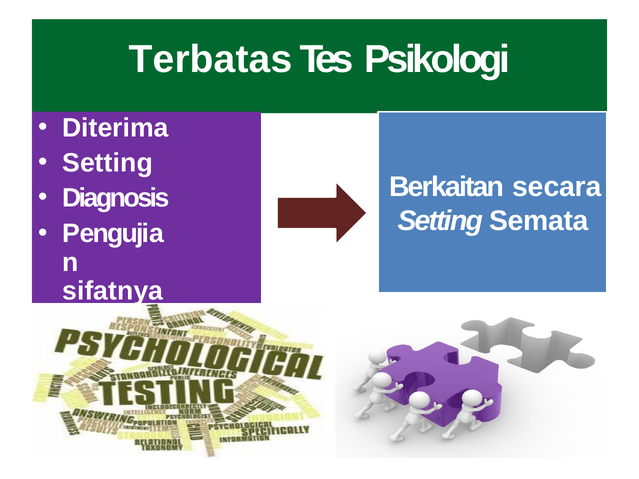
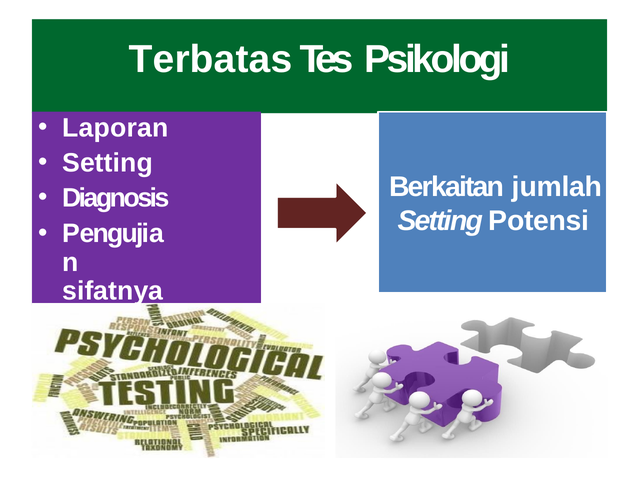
Diterima: Diterima -> Laporan
secara: secara -> jumlah
Semata: Semata -> Potensi
